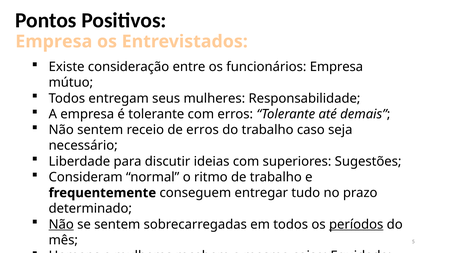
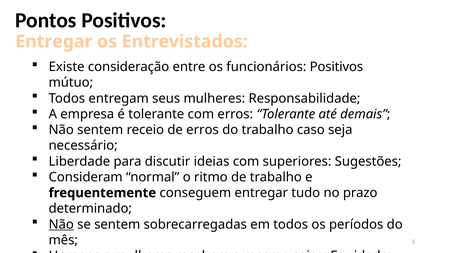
Empresa at (54, 41): Empresa -> Entregar
funcionários Empresa: Empresa -> Positivos
períodos underline: present -> none
